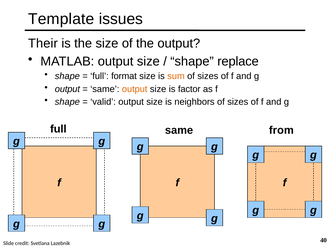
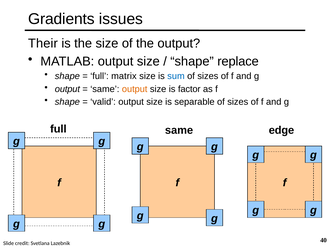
Template: Template -> Gradients
format: format -> matrix
sum colour: orange -> blue
neighbors: neighbors -> separable
from: from -> edge
